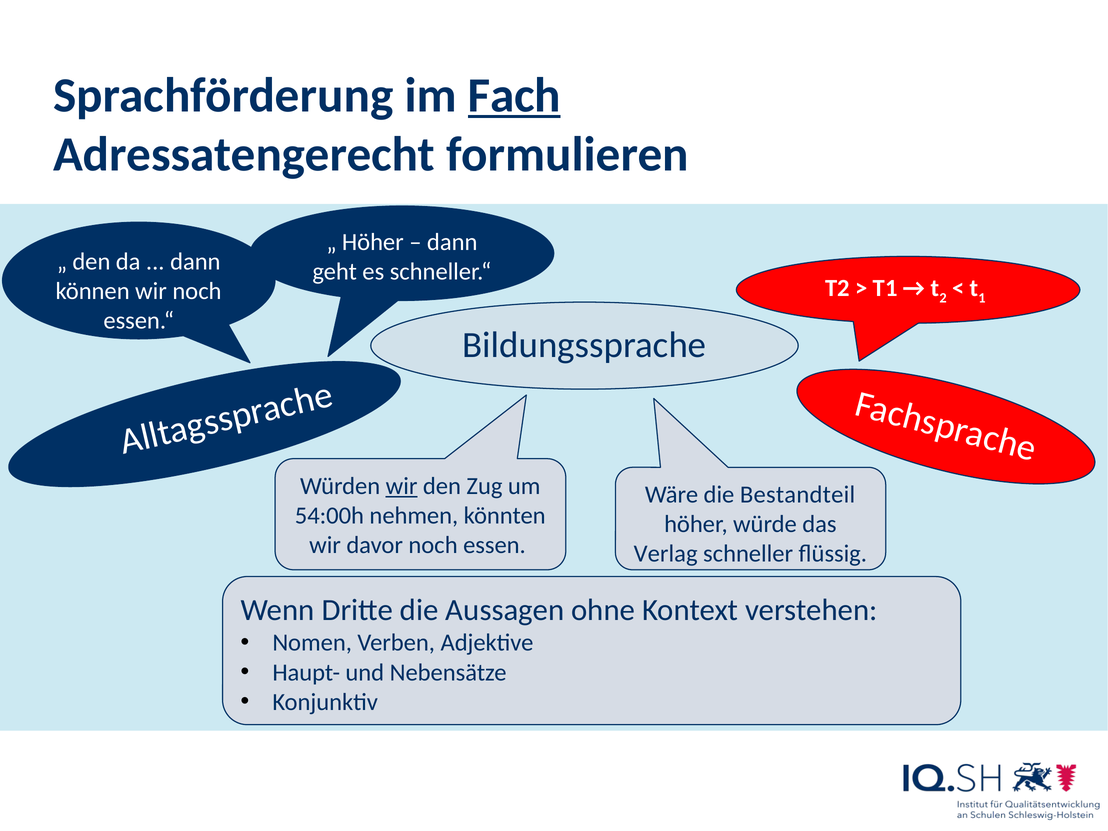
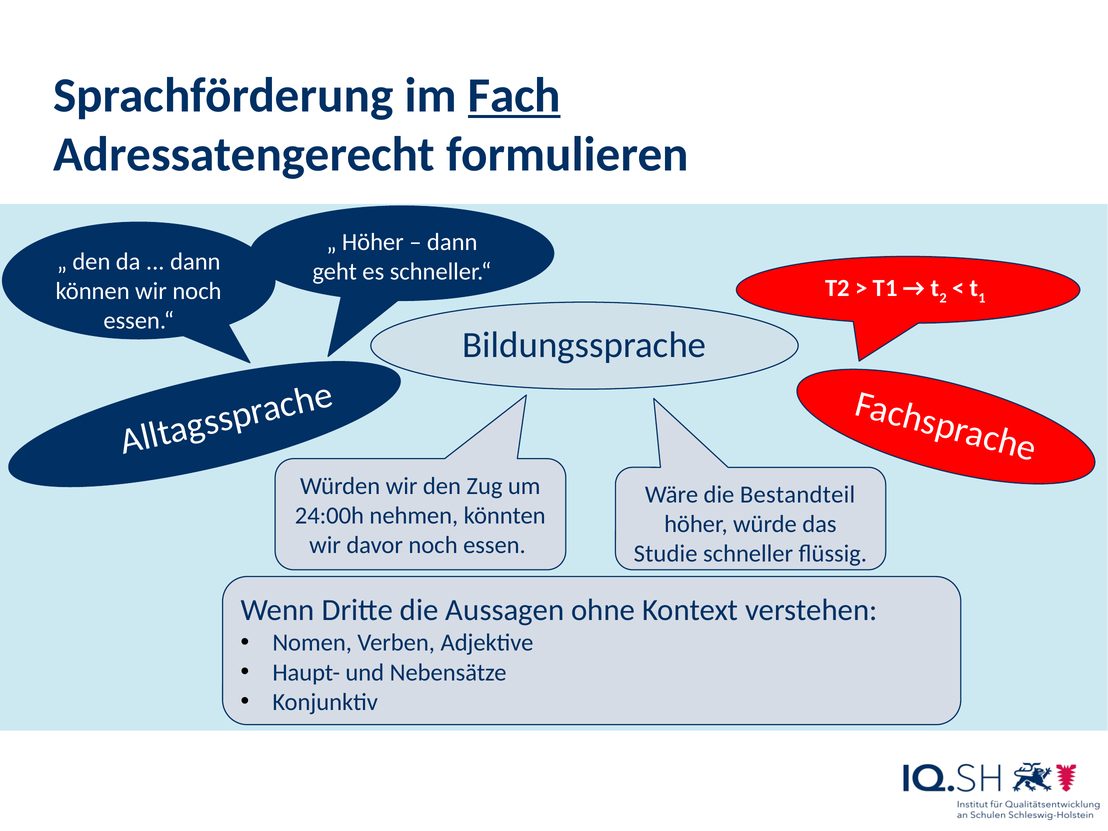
wir at (402, 486) underline: present -> none
54:00h: 54:00h -> 24:00h
Verlag: Verlag -> Studie
